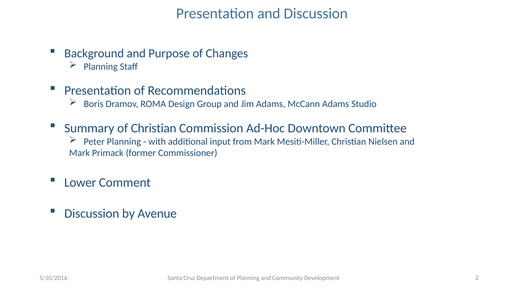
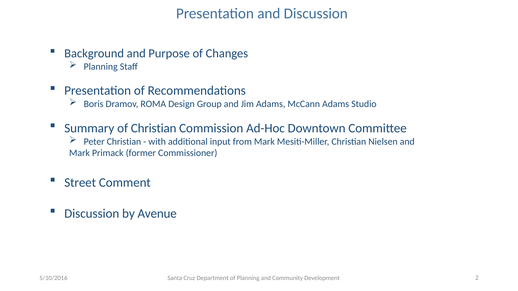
Peter Planning: Planning -> Christian
Lower: Lower -> Street
